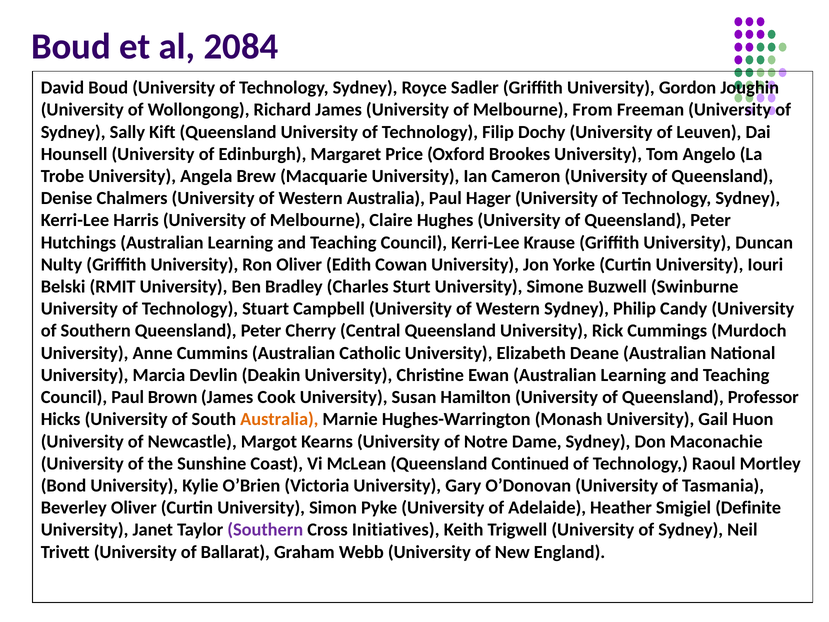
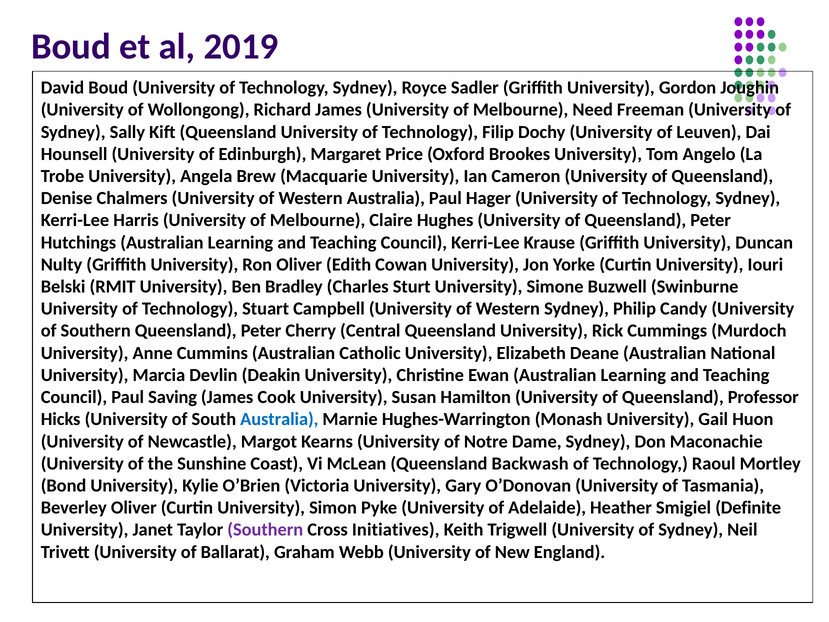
2084: 2084 -> 2019
From: From -> Need
Brown: Brown -> Saving
Australia at (279, 419) colour: orange -> blue
Continued: Continued -> Backwash
